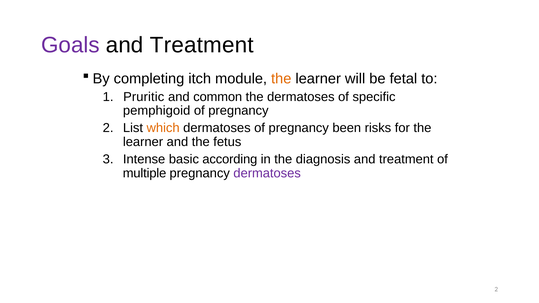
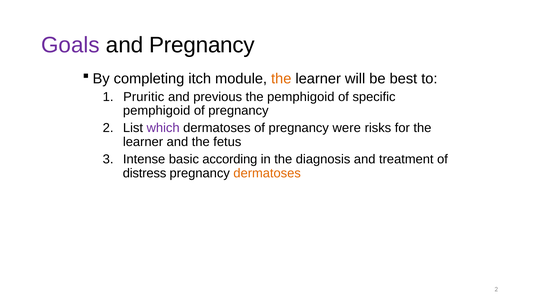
Treatment at (202, 45): Treatment -> Pregnancy
fetal: fetal -> best
common: common -> previous
the dermatoses: dermatoses -> pemphigoid
which colour: orange -> purple
been: been -> were
multiple: multiple -> distress
dermatoses at (267, 173) colour: purple -> orange
